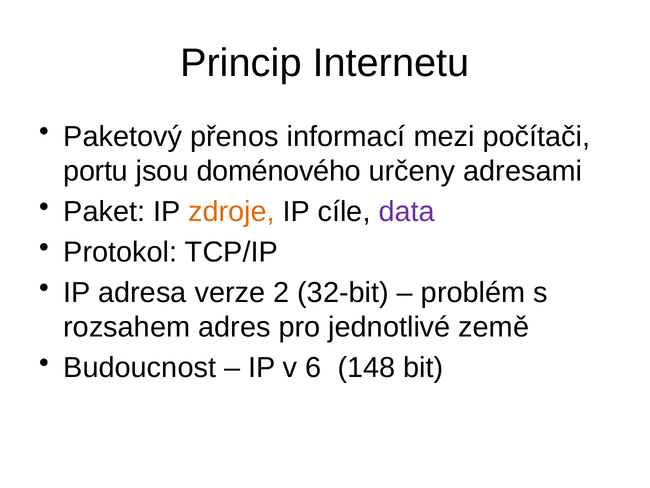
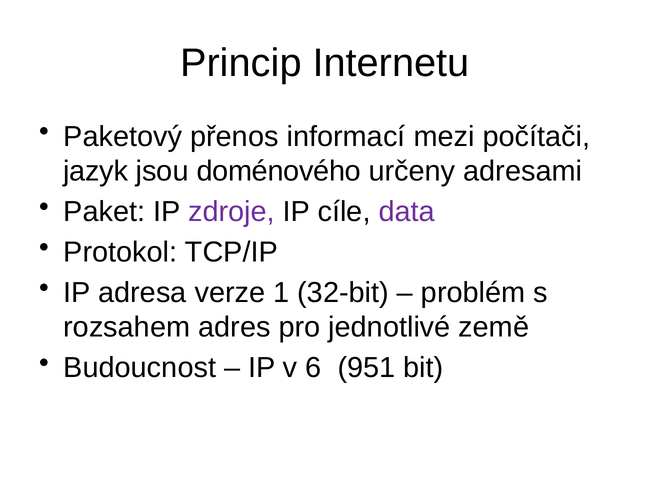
portu: portu -> jazyk
zdroje colour: orange -> purple
2: 2 -> 1
148: 148 -> 951
